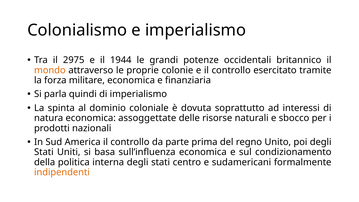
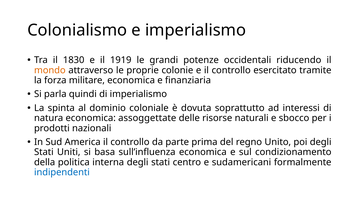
2975: 2975 -> 1830
1944: 1944 -> 1919
britannico: britannico -> riducendo
indipendenti colour: orange -> blue
